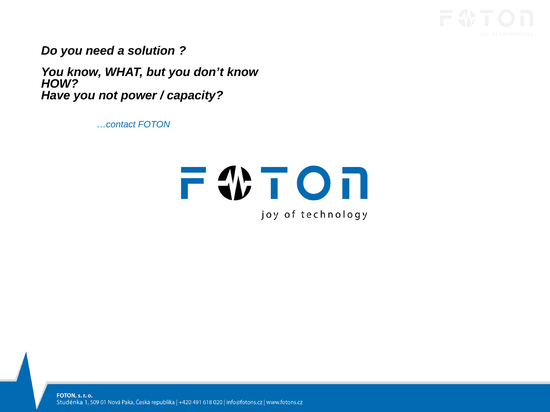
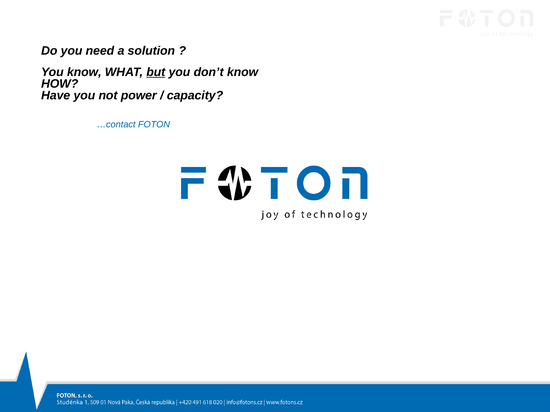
but underline: none -> present
